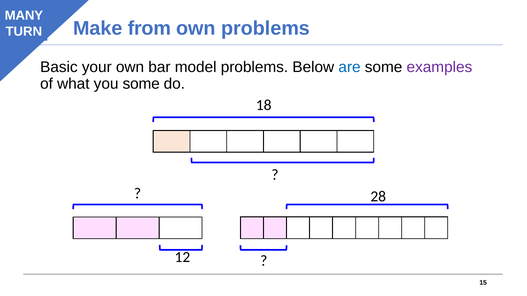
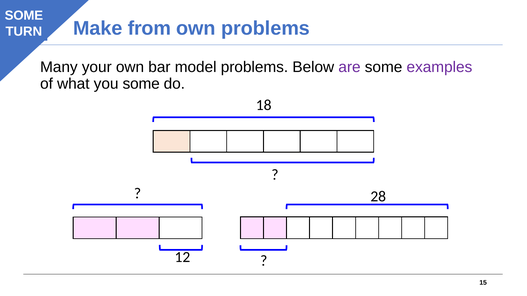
MANY at (24, 16): MANY -> SOME
Basic: Basic -> Many
are colour: blue -> purple
